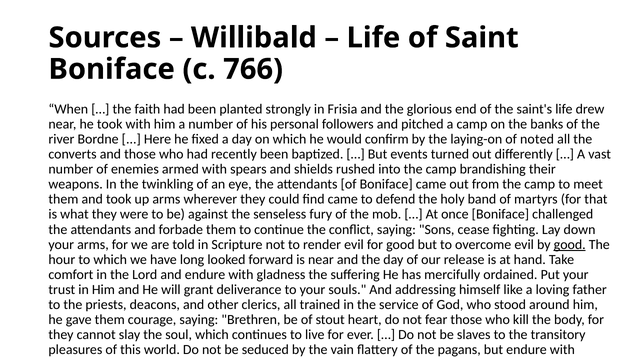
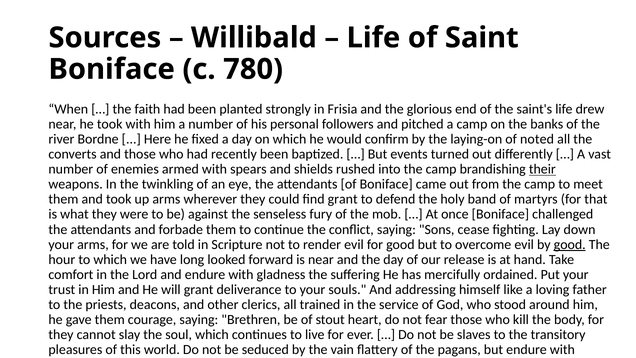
766: 766 -> 780
their underline: none -> present
find came: came -> grant
